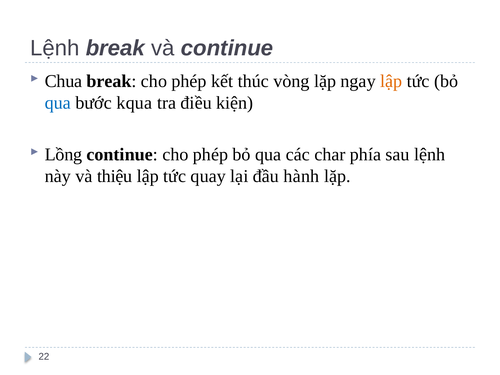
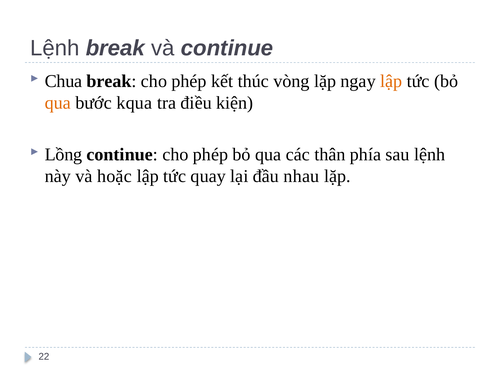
qua at (58, 103) colour: blue -> orange
char: char -> thân
thiệu: thiệu -> hoặc
hành: hành -> nhau
